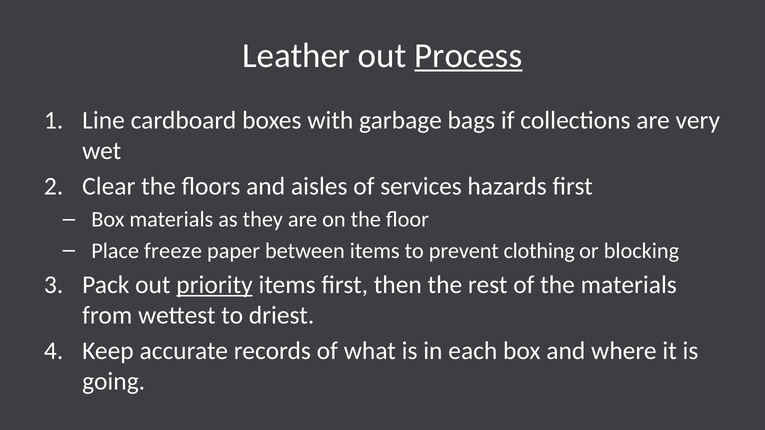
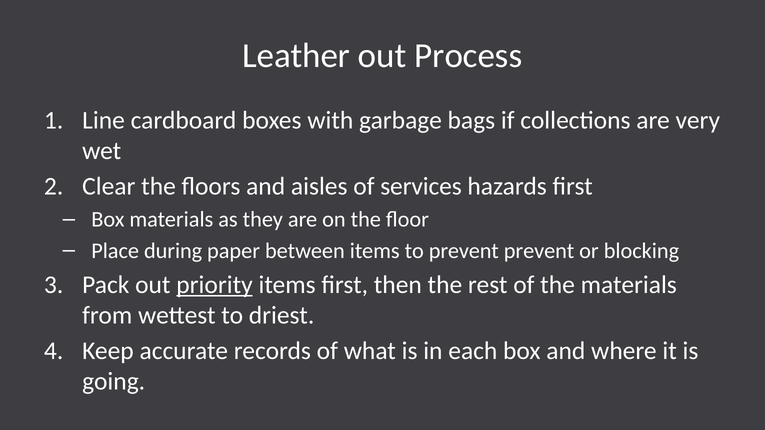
Process underline: present -> none
freeze: freeze -> during
prevent clothing: clothing -> prevent
